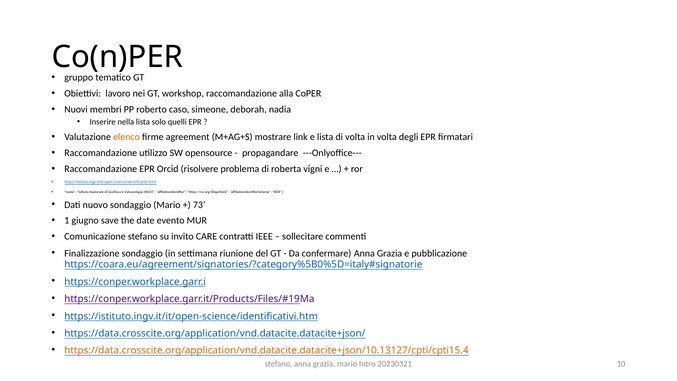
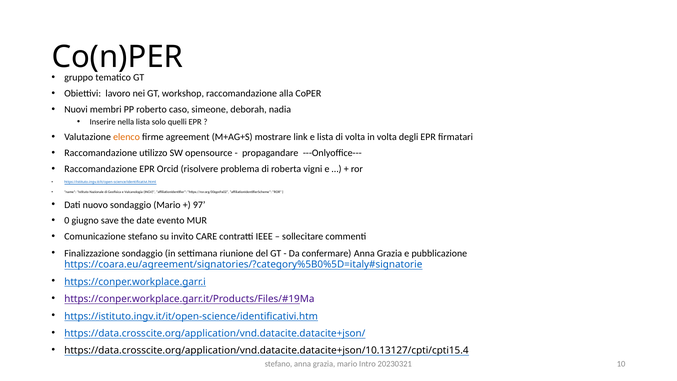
73: 73 -> 97
1: 1 -> 0
https://data.crosscite.org/application/vnd.datacite.datacite+json/10.13127/cpti/cpti15.4 colour: orange -> black
